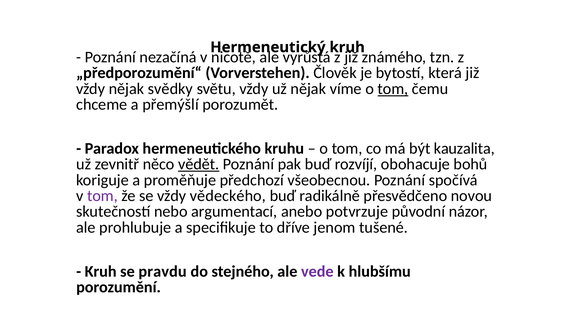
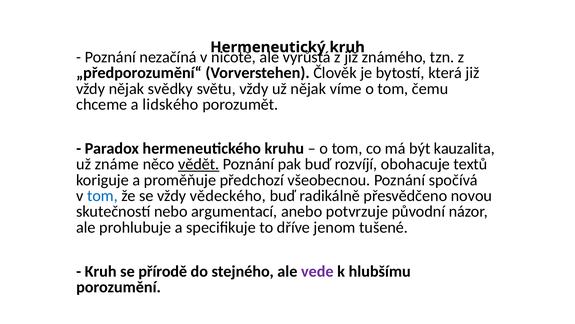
tom at (393, 89) underline: present -> none
přemýšlí: přemýšlí -> lidského
zevnitř: zevnitř -> známe
bohů: bohů -> textů
tom at (102, 195) colour: purple -> blue
pravdu: pravdu -> přírodě
